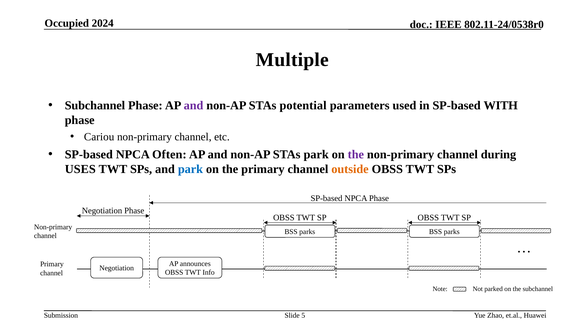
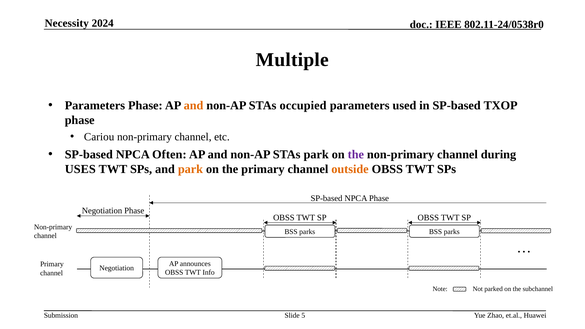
Occupied: Occupied -> Necessity
Subchannel at (95, 105): Subchannel -> Parameters
and at (194, 105) colour: purple -> orange
potential: potential -> occupied
WITH: WITH -> TXOP
park at (190, 169) colour: blue -> orange
